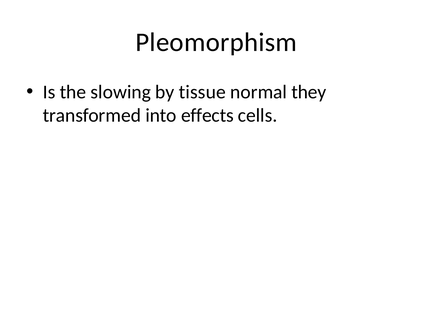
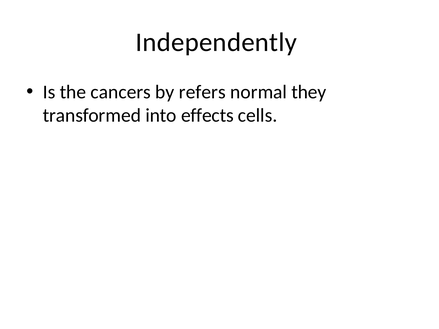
Pleomorphism: Pleomorphism -> Independently
slowing: slowing -> cancers
tissue: tissue -> refers
